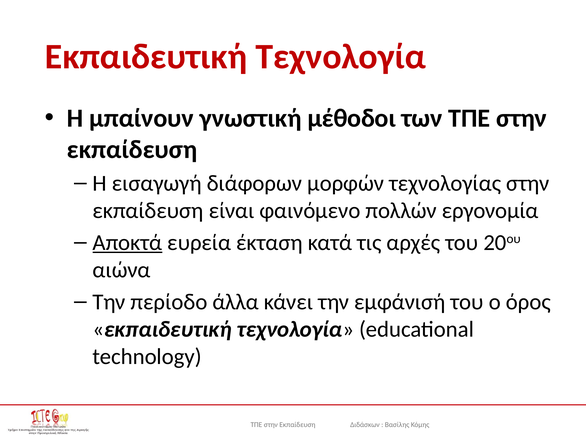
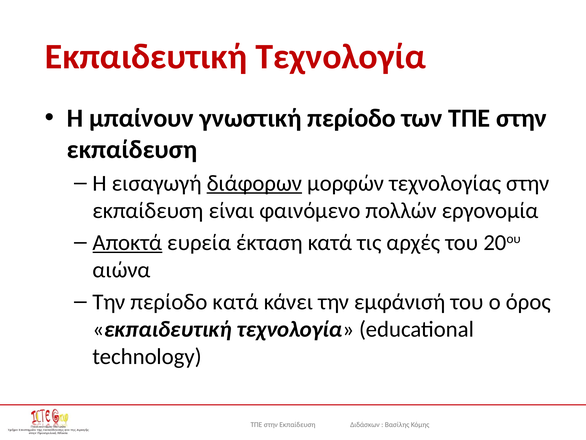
γνωστική μέθοδοι: μέθοδοι -> περίοδο
διάφορων underline: none -> present
περίοδο άλλα: άλλα -> κατά
